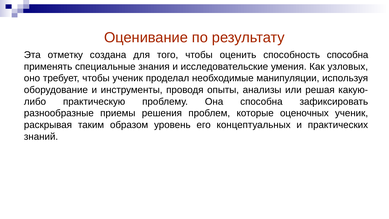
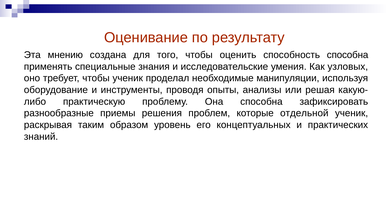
отметку: отметку -> мнению
оценочных: оценочных -> отдельной
